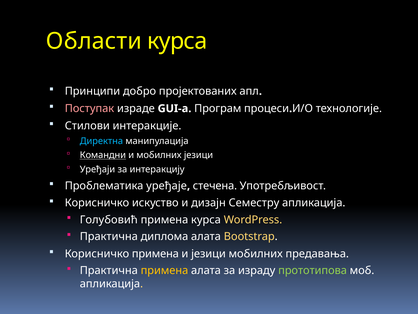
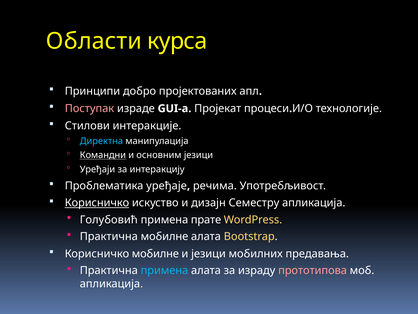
Програм: Програм -> Пројекат
и мобилних: мобилних -> основним
стечена: стечена -> речима
Корисничко at (97, 203) underline: none -> present
примена курса: курса -> прате
Практична диплома: диплома -> мобилне
Корисничко примена: примена -> мобилне
примена at (164, 270) colour: yellow -> light blue
прототипова colour: light green -> pink
